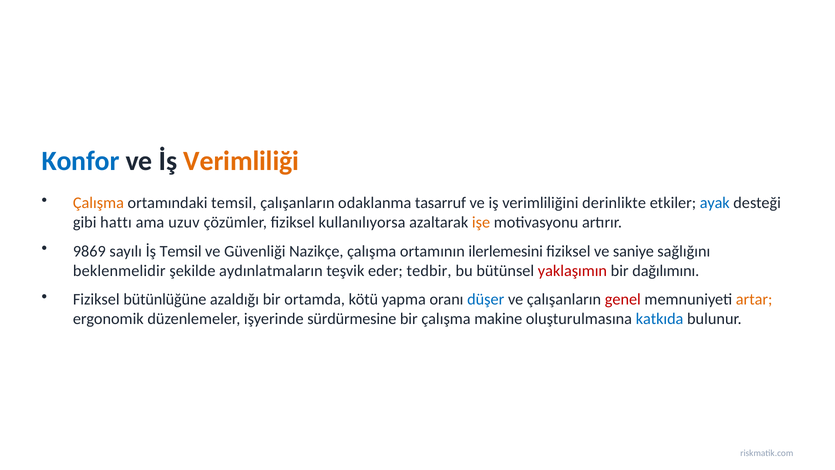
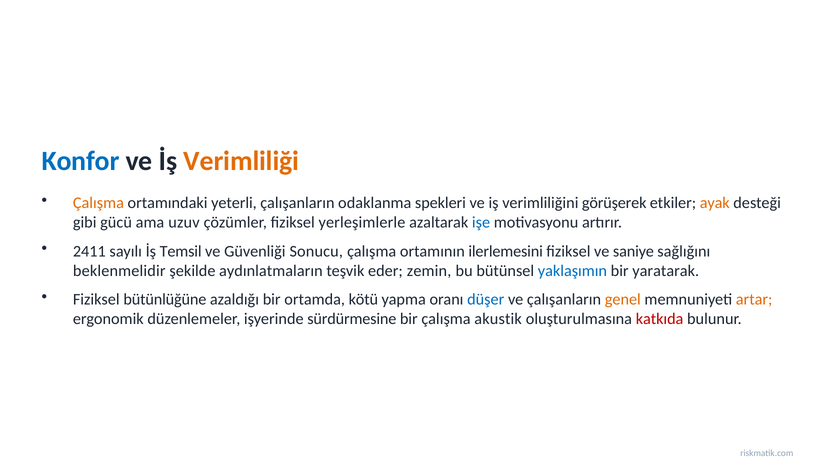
ortamındaki temsil: temsil -> yeterli
tasarruf: tasarruf -> spekleri
derinlikte: derinlikte -> görüşerek
ayak colour: blue -> orange
hattı: hattı -> gücü
kullanılıyorsa: kullanılıyorsa -> yerleşimlerle
işe colour: orange -> blue
9869: 9869 -> 2411
Nazikçe: Nazikçe -> Sonucu
tedbir: tedbir -> zemin
yaklaşımın colour: red -> blue
dağılımını: dağılımını -> yaratarak
genel colour: red -> orange
makine: makine -> akustik
katkıda colour: blue -> red
